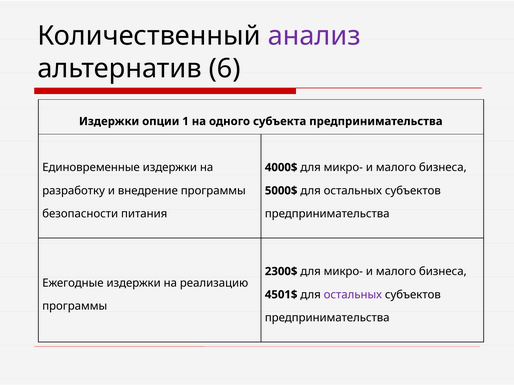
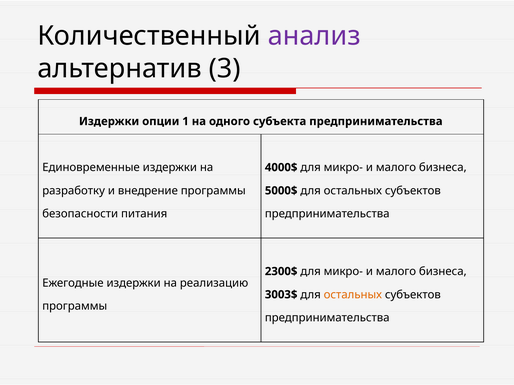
6: 6 -> 3
4501$: 4501$ -> 3003$
остальных at (353, 295) colour: purple -> orange
